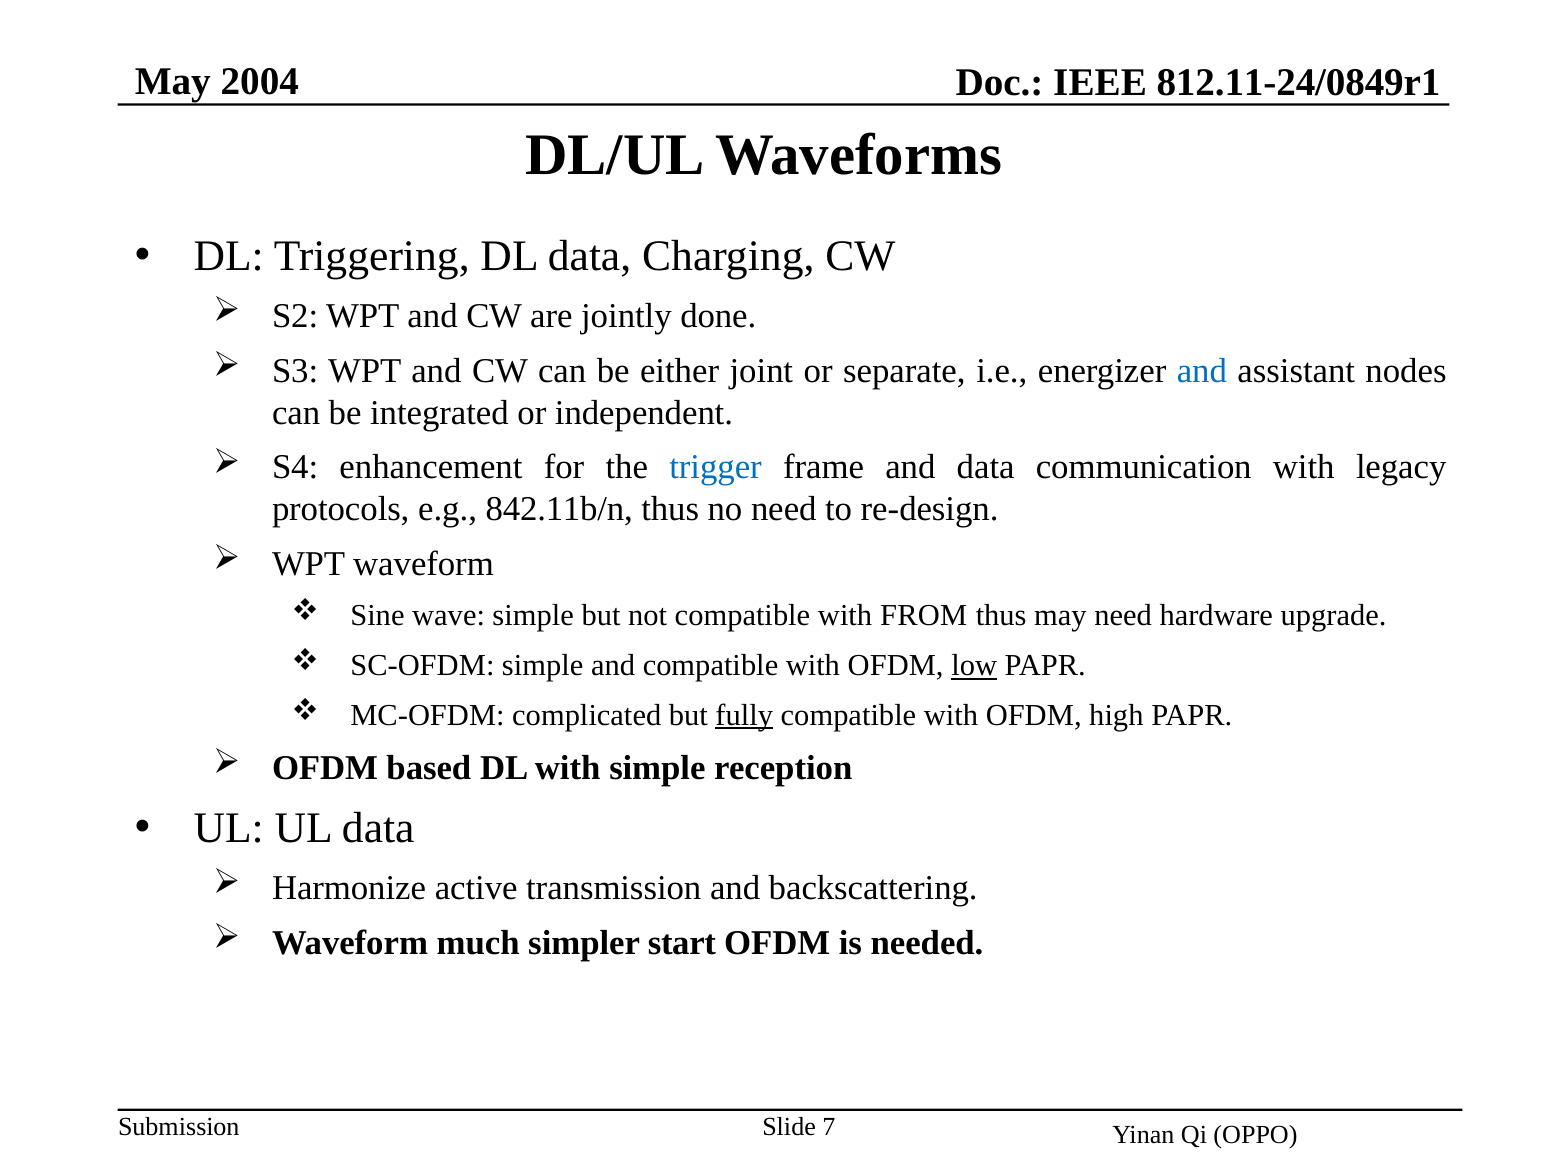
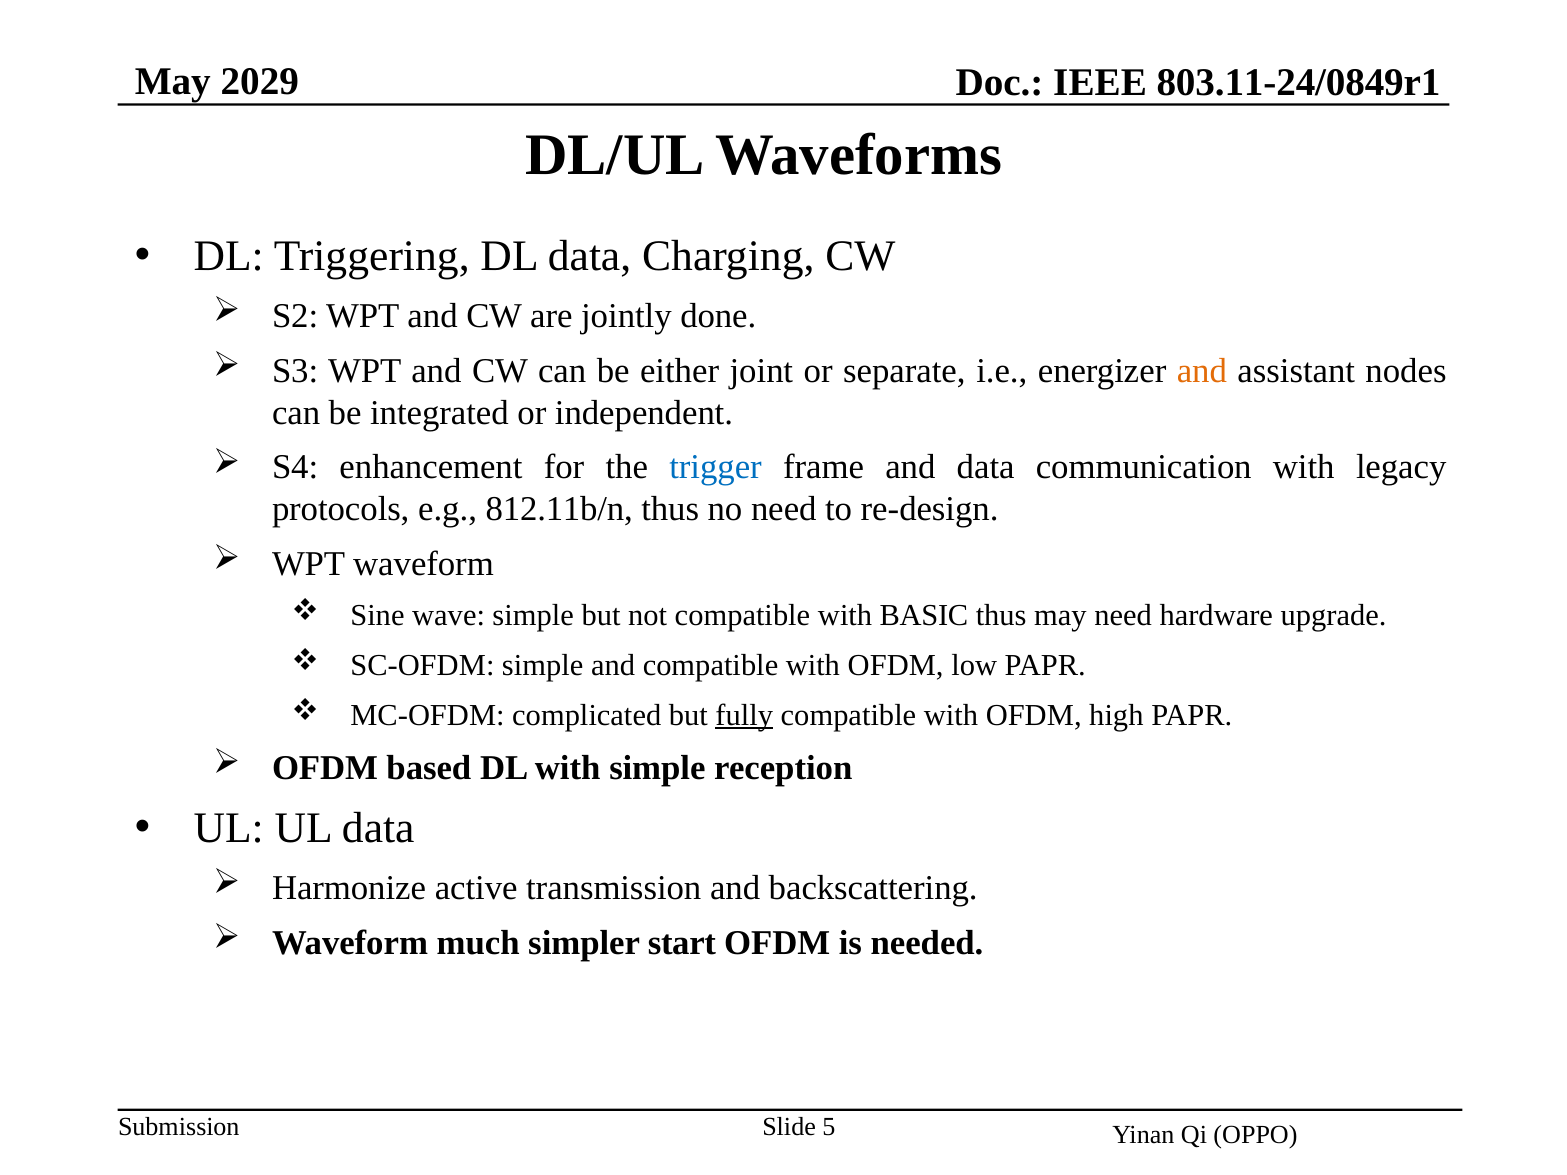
2004: 2004 -> 2029
812.11-24/0849r1: 812.11-24/0849r1 -> 803.11-24/0849r1
and at (1202, 371) colour: blue -> orange
842.11b/n: 842.11b/n -> 812.11b/n
FROM: FROM -> BASIC
low underline: present -> none
7: 7 -> 5
